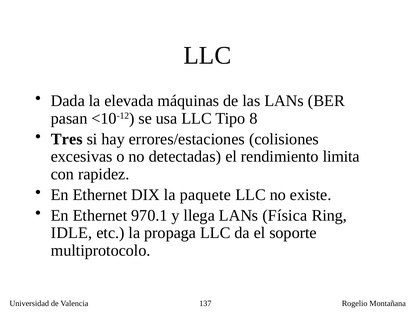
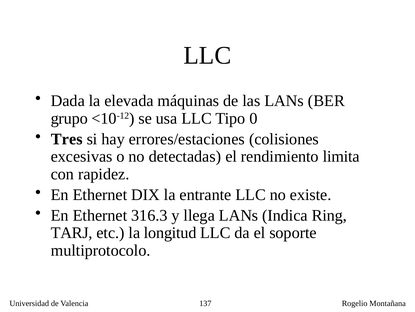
pasan: pasan -> grupo
8: 8 -> 0
paquete: paquete -> entrante
970.1: 970.1 -> 316.3
Física: Física -> Indica
IDLE: IDLE -> TARJ
propaga: propaga -> longitud
